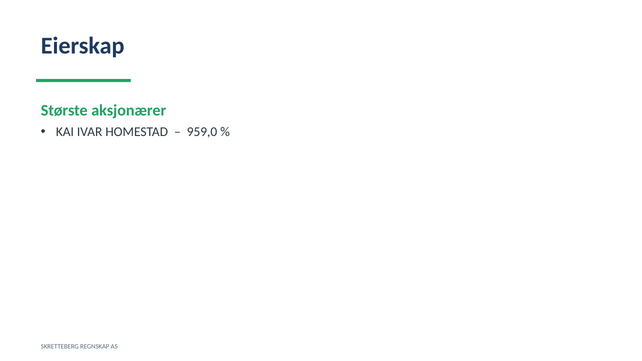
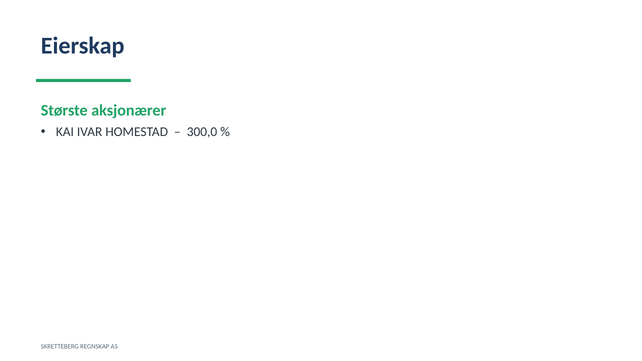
959,0: 959,0 -> 300,0
